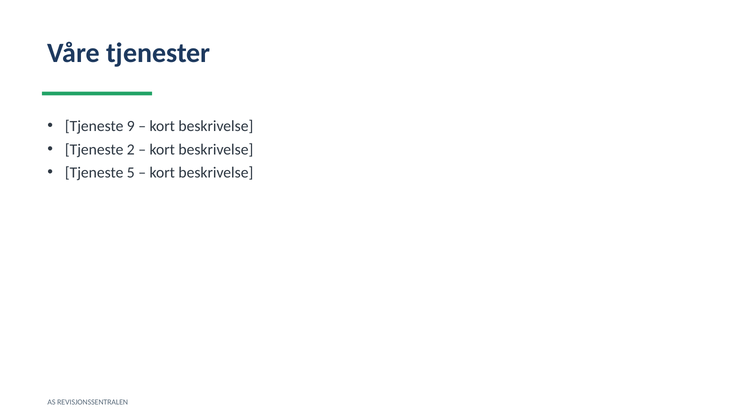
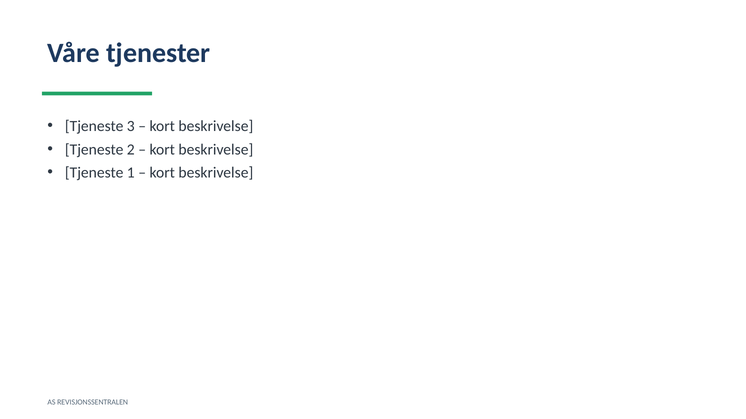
9: 9 -> 3
5: 5 -> 1
